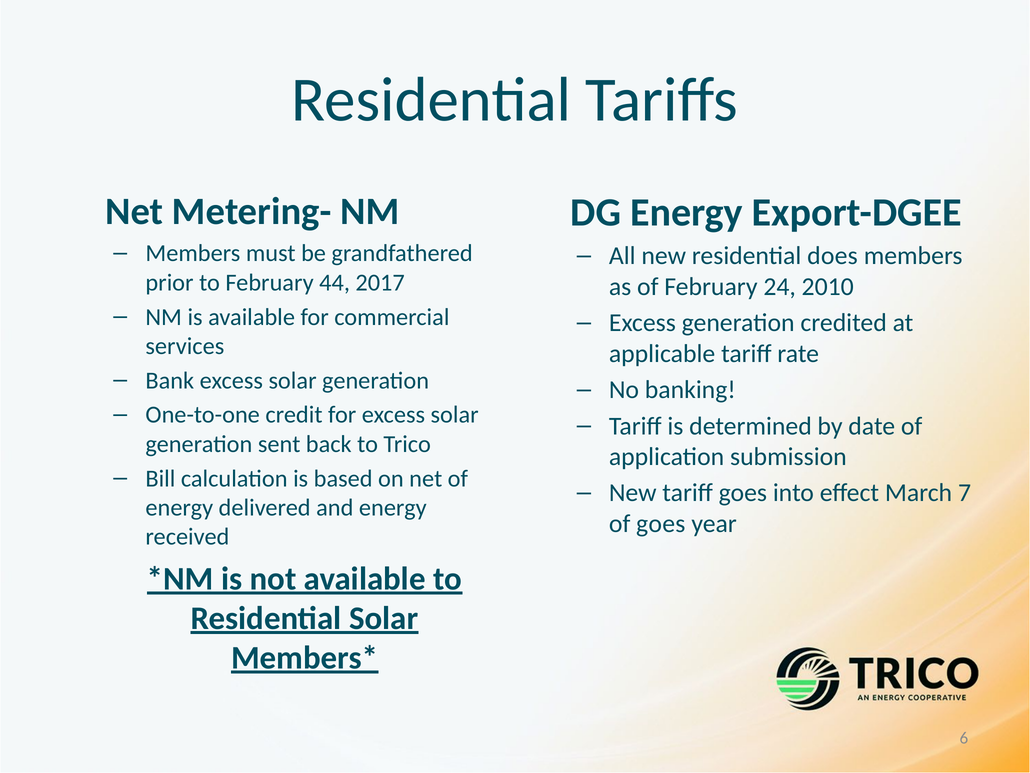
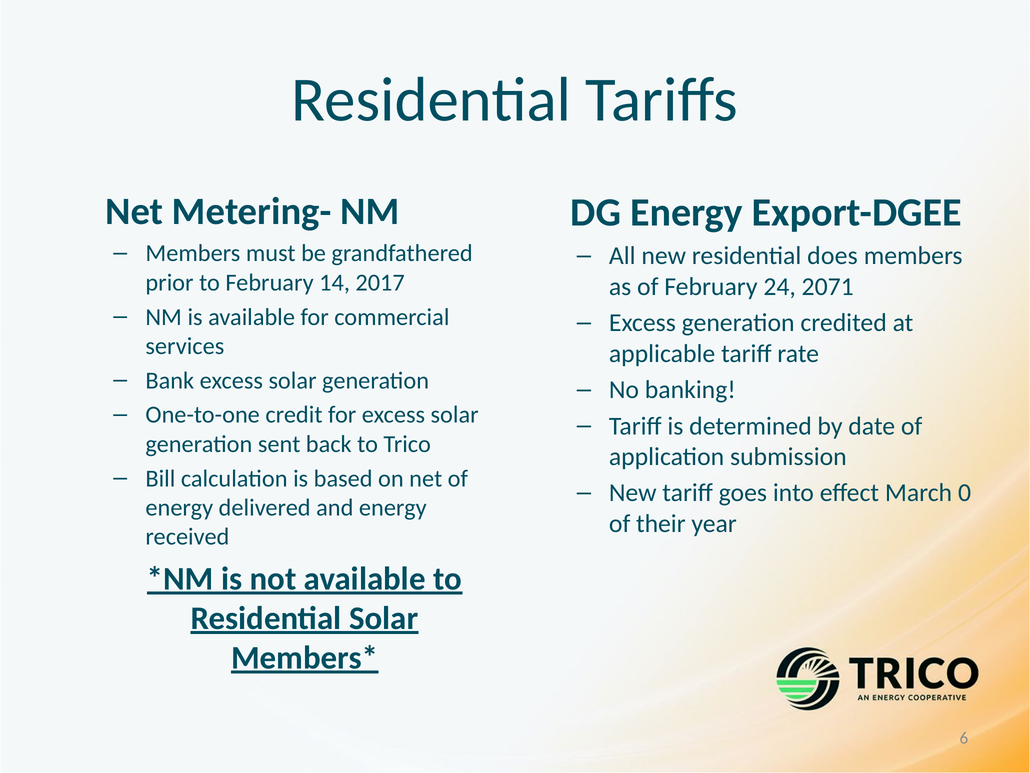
44: 44 -> 14
2010: 2010 -> 2071
7: 7 -> 0
of goes: goes -> their
